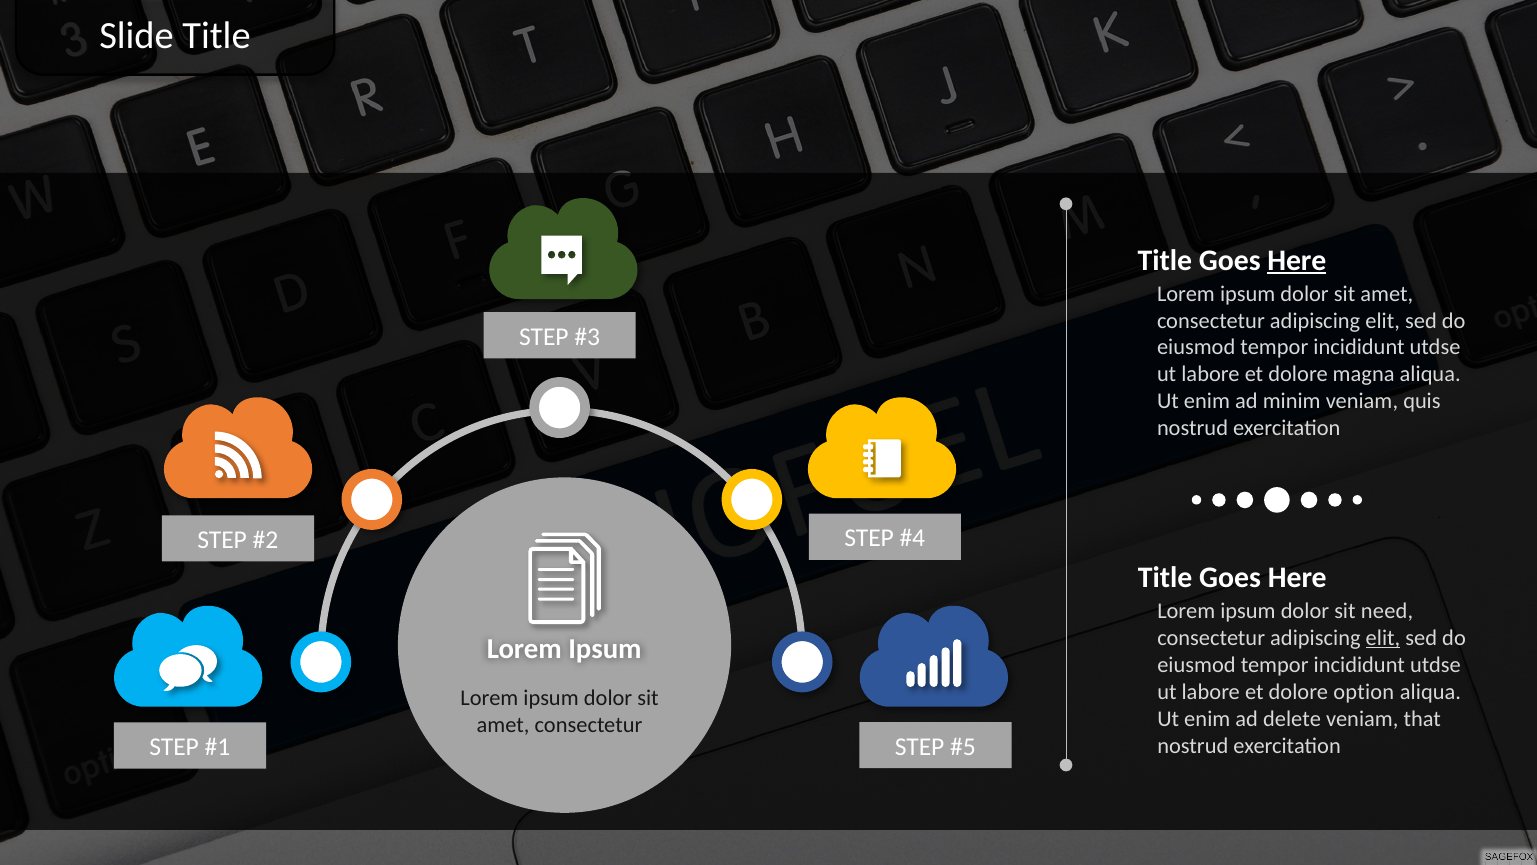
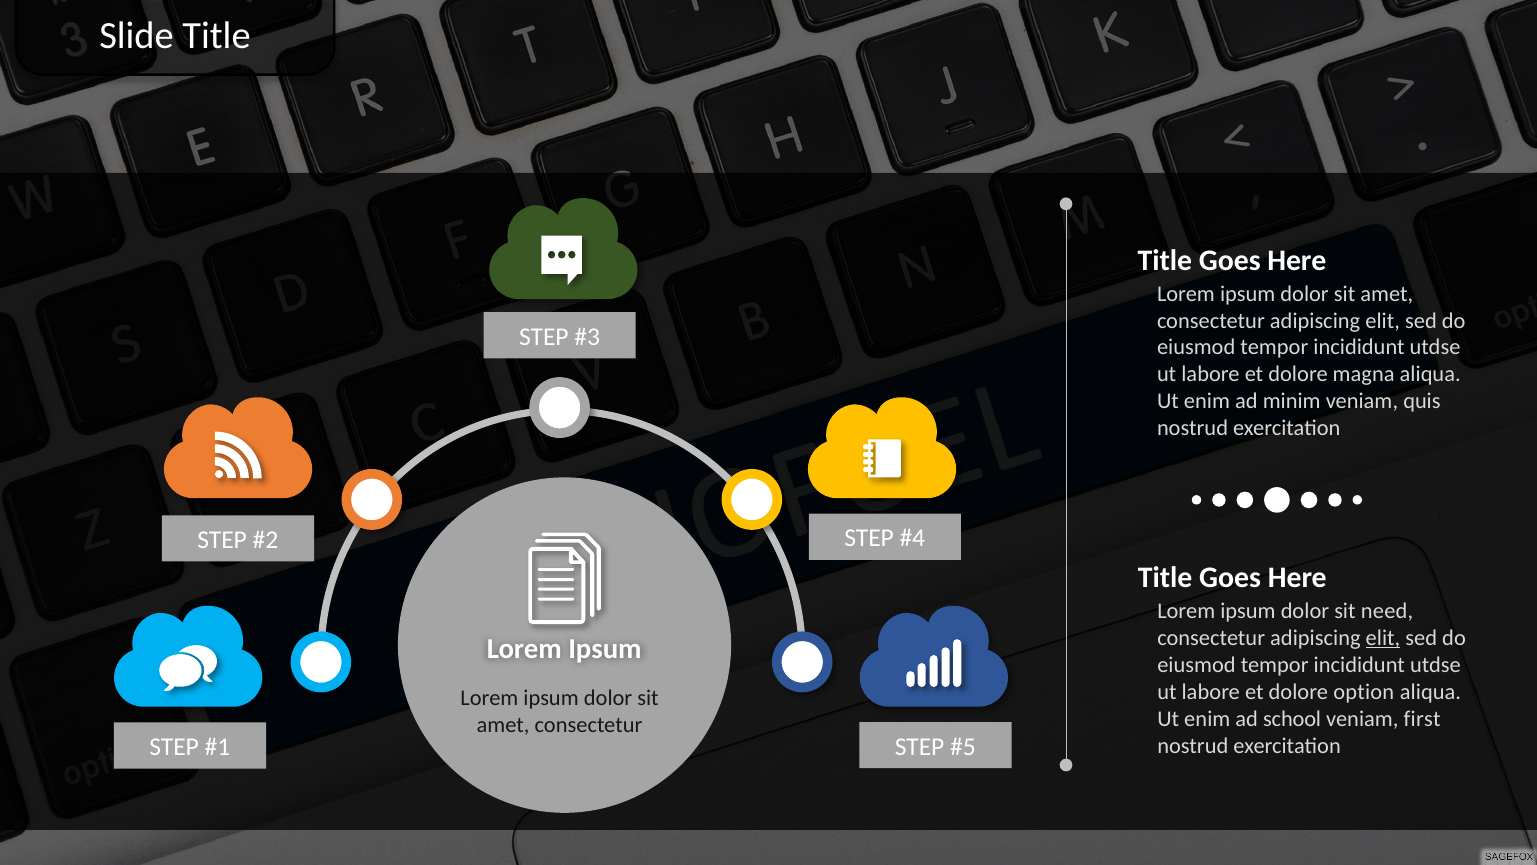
Here at (1297, 260) underline: present -> none
delete: delete -> school
that: that -> first
